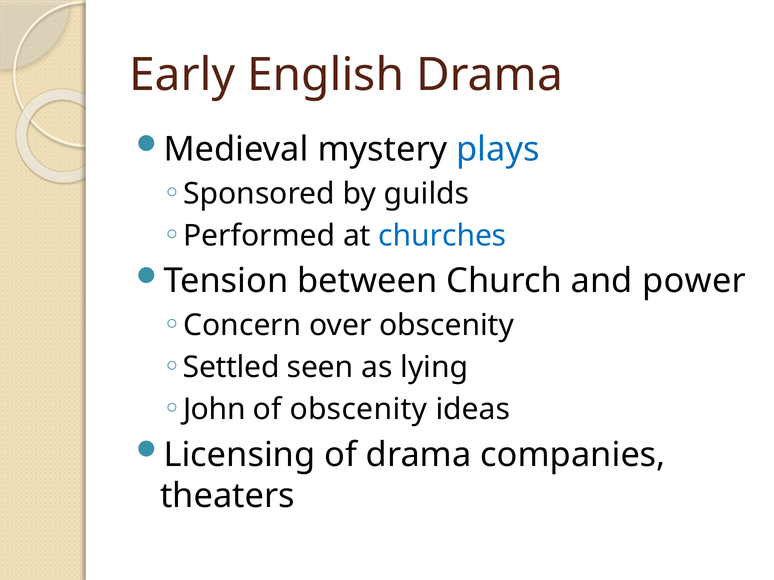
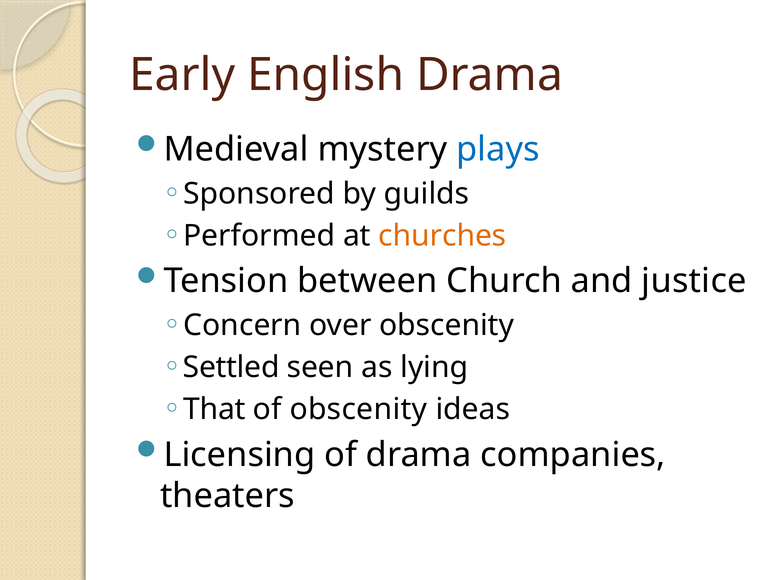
churches colour: blue -> orange
power: power -> justice
John: John -> That
